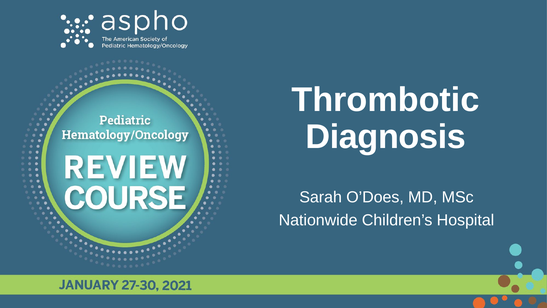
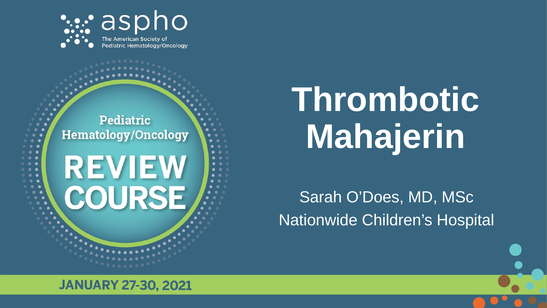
Diagnosis: Diagnosis -> Mahajerin
